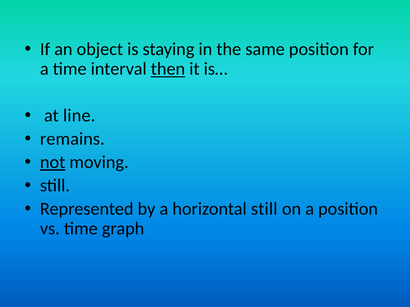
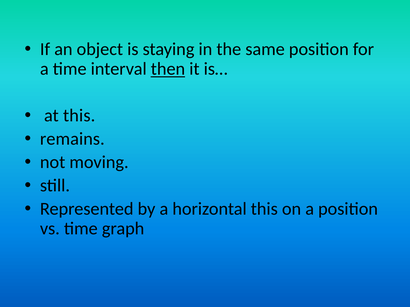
at line: line -> this
not underline: present -> none
horizontal still: still -> this
